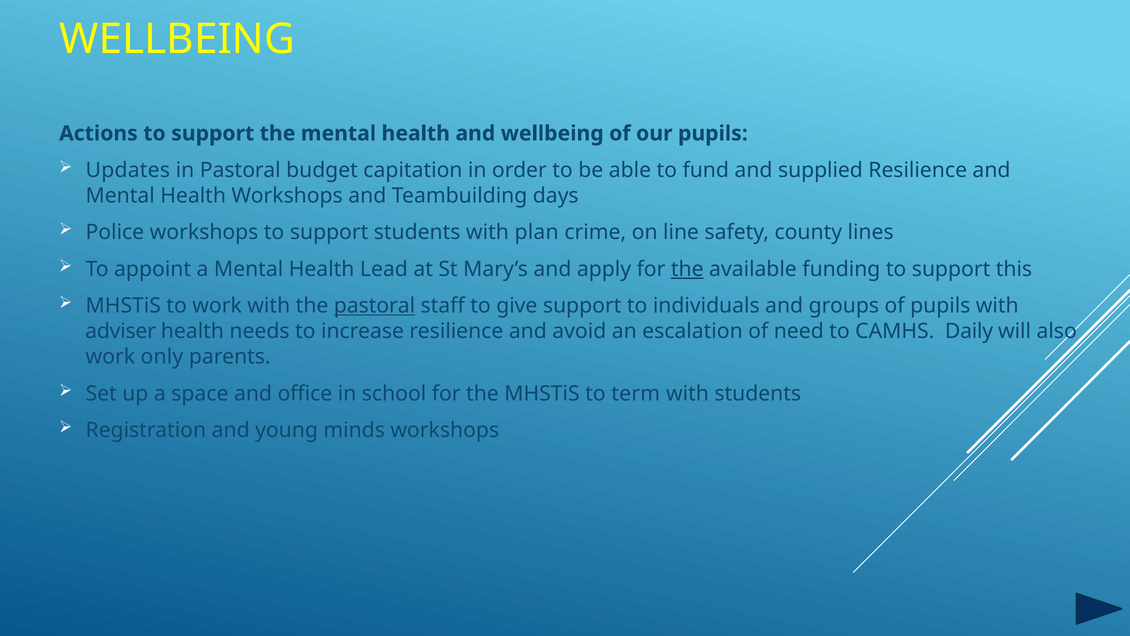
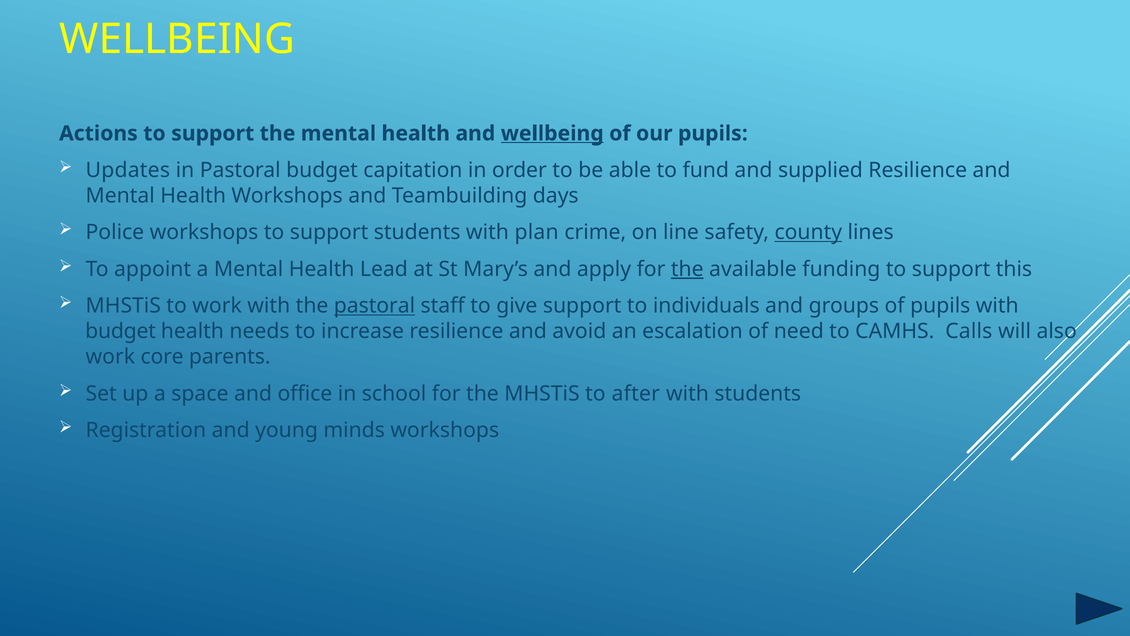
wellbeing at (552, 133) underline: none -> present
county underline: none -> present
adviser at (121, 331): adviser -> budget
Daily: Daily -> Calls
only: only -> core
term: term -> after
